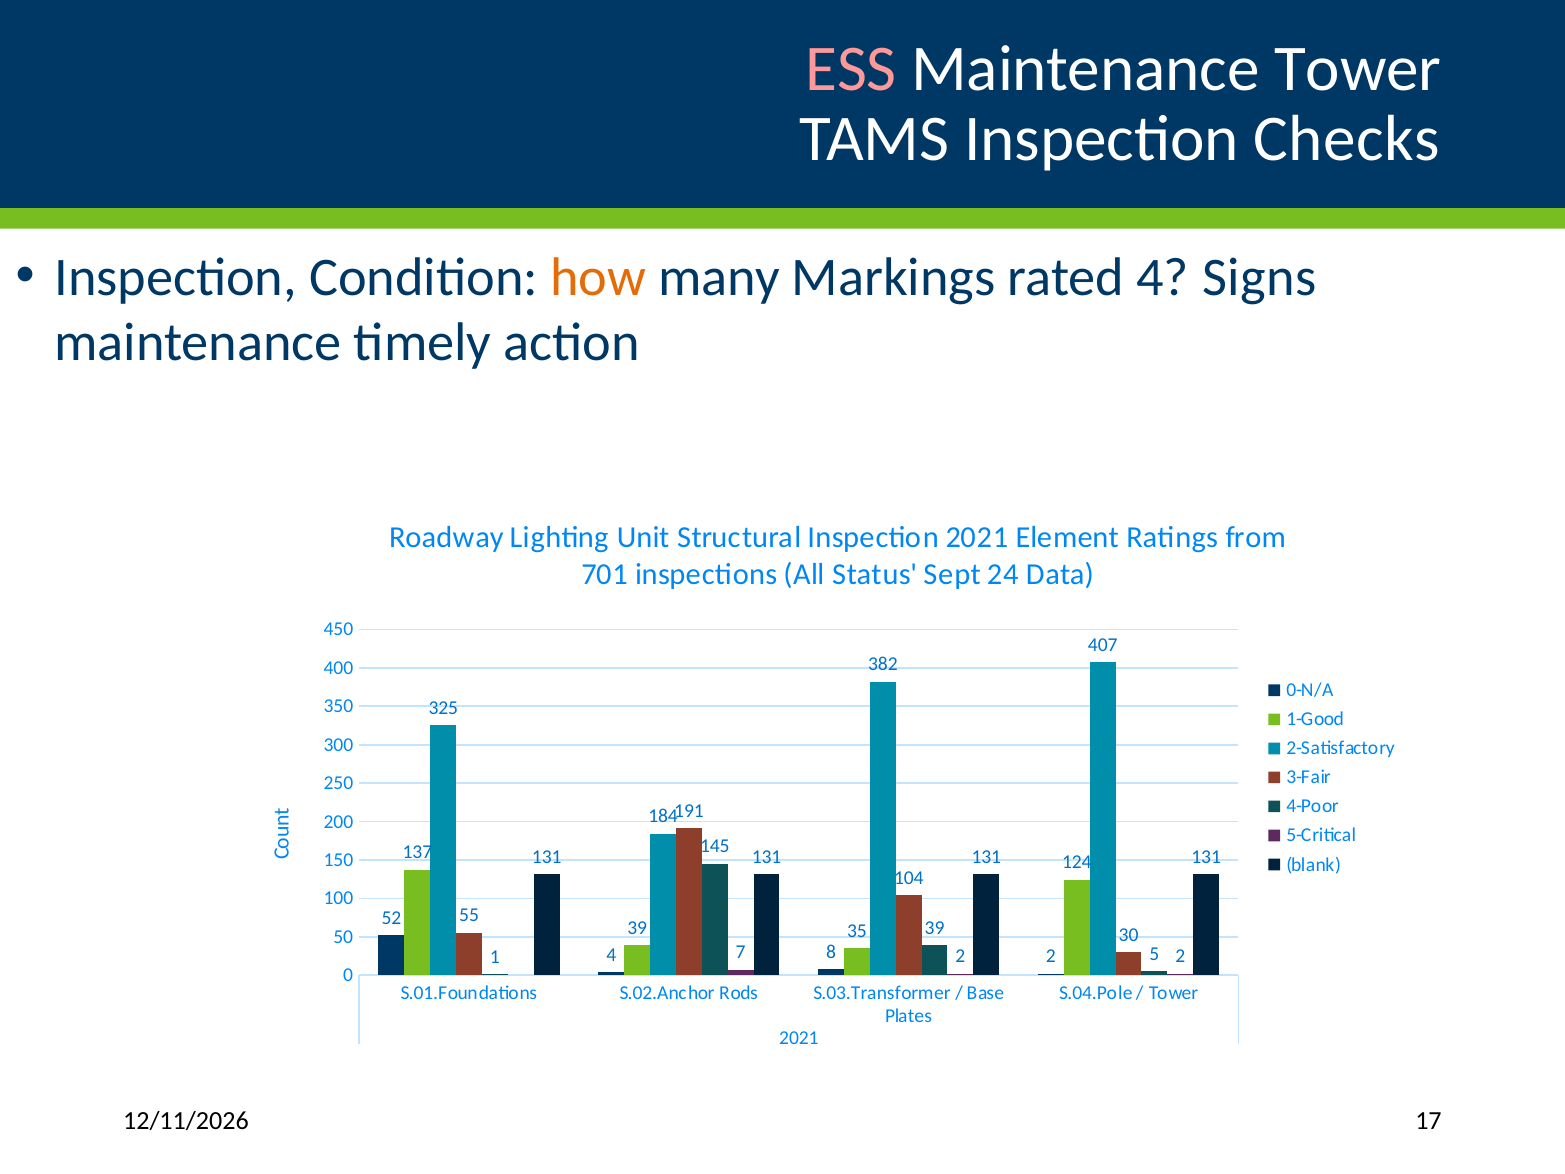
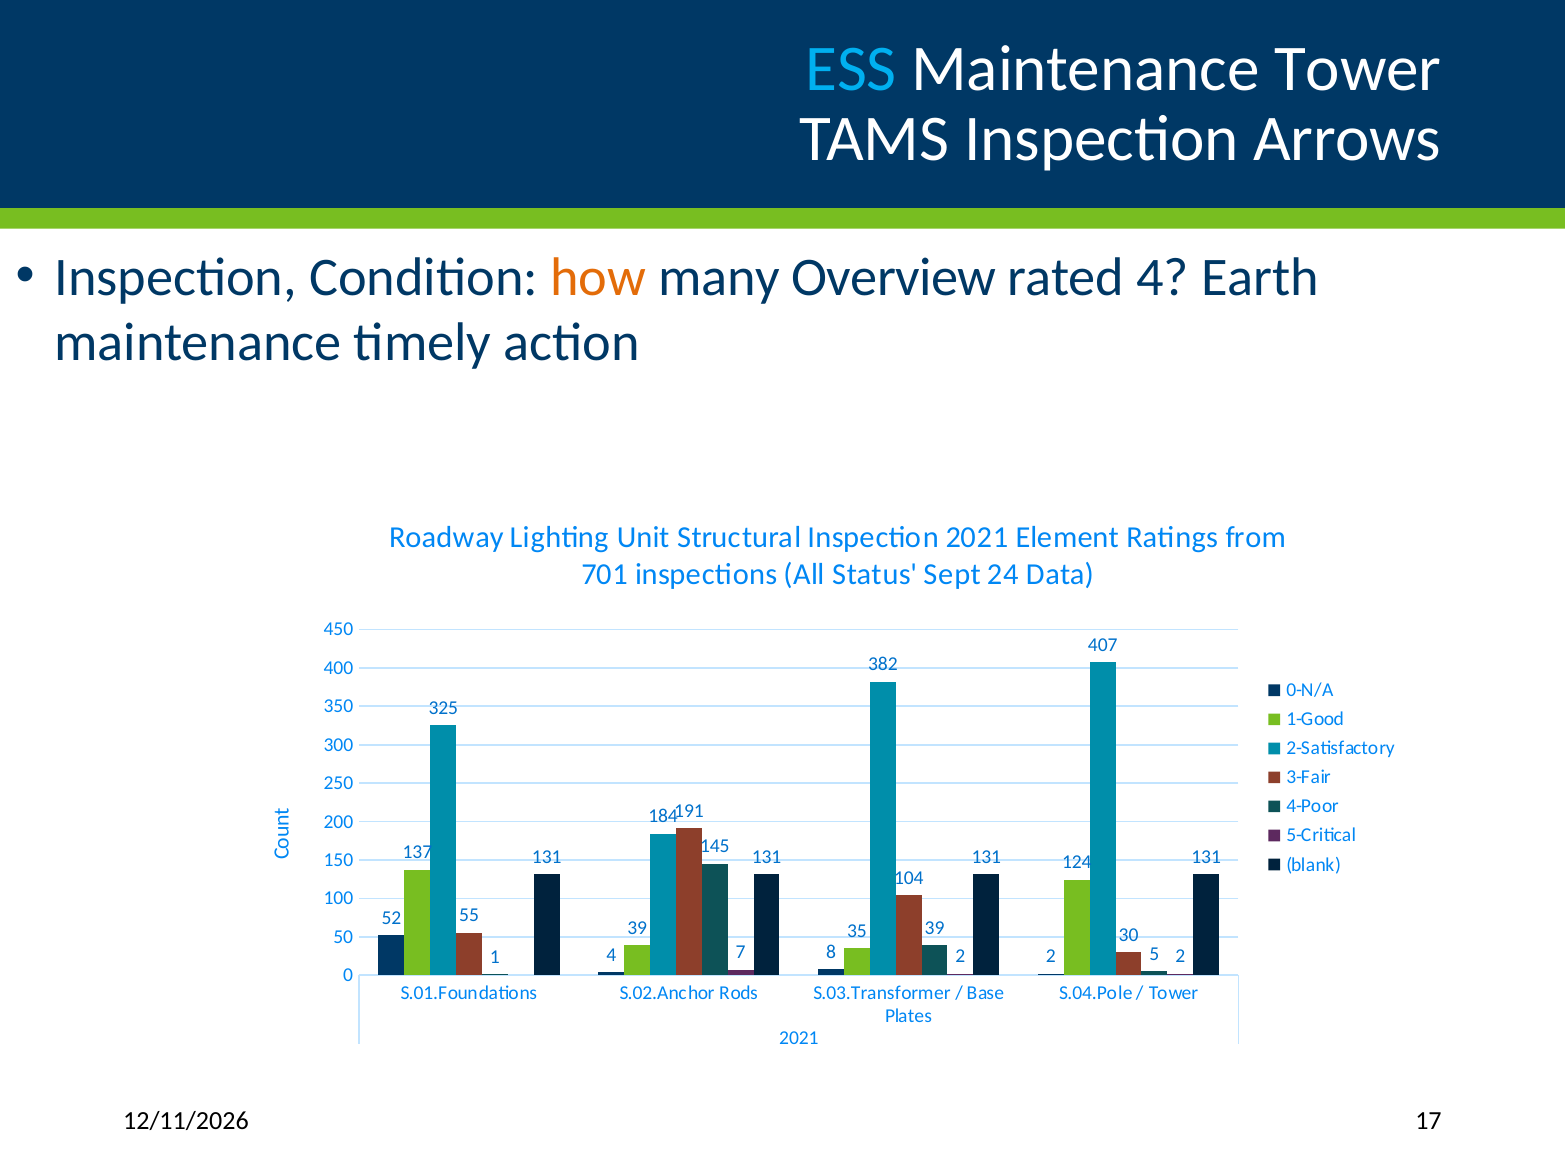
ESS colour: pink -> light blue
Checks: Checks -> Arrows
Markings: Markings -> Overview
Signs: Signs -> Earth
